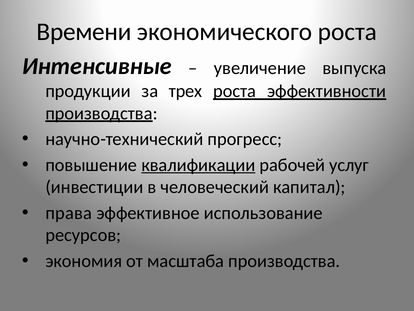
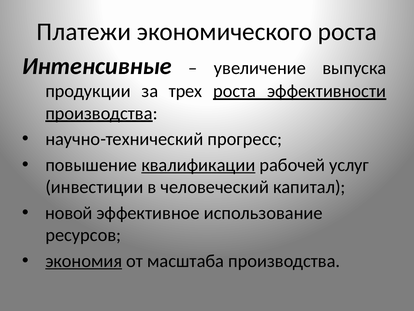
Времени: Времени -> Платежи
права: права -> новой
экономия underline: none -> present
